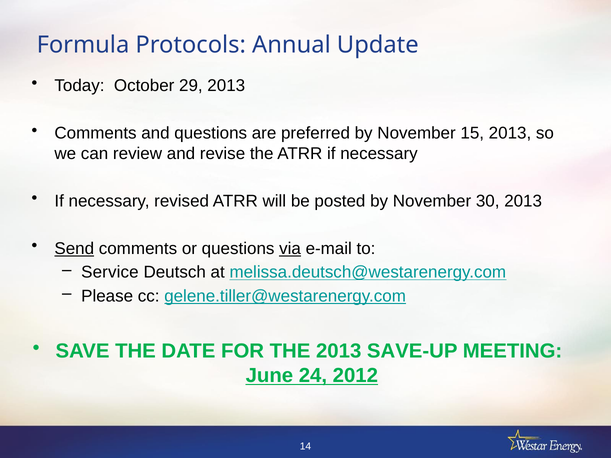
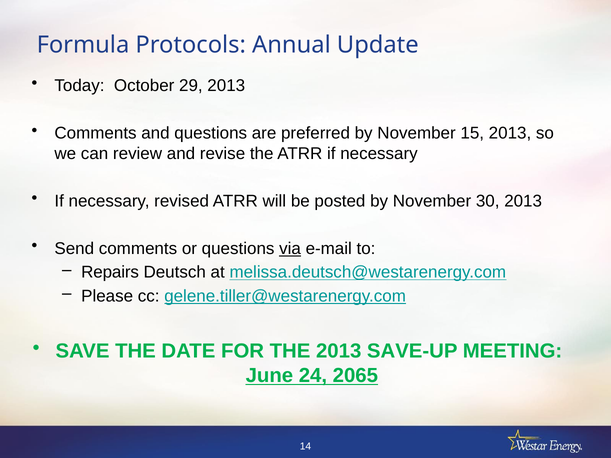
Send underline: present -> none
Service: Service -> Repairs
2012: 2012 -> 2065
